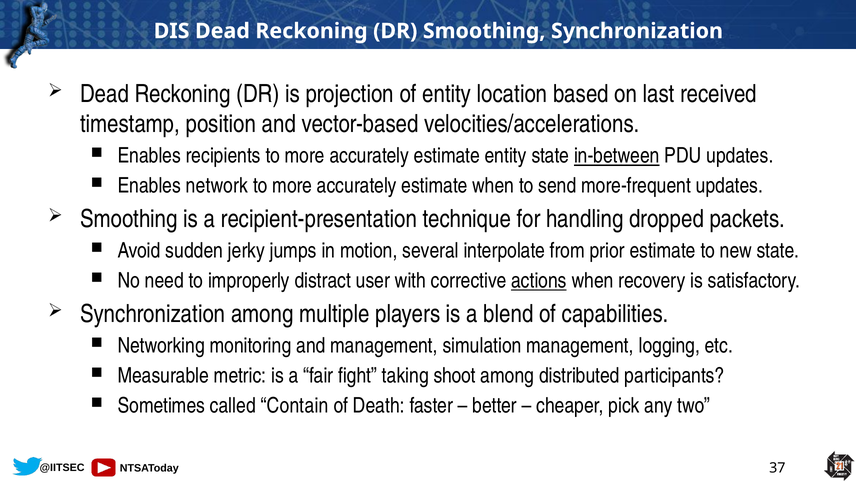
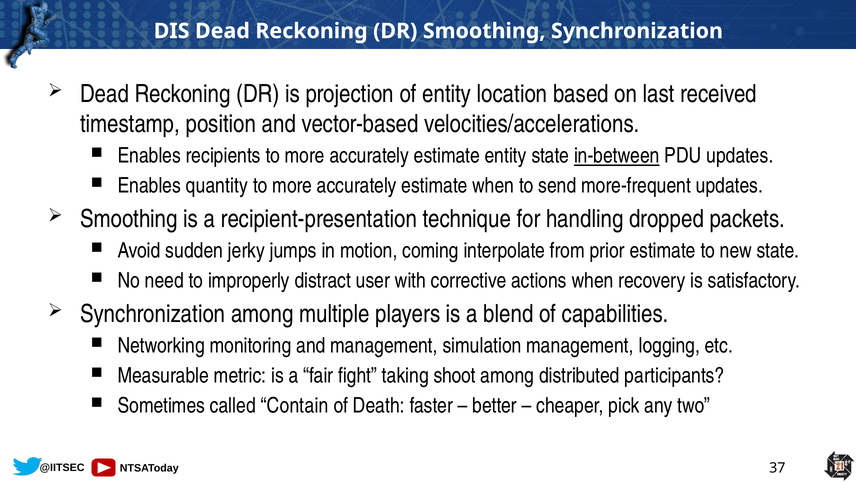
network: network -> quantity
several: several -> coming
actions underline: present -> none
